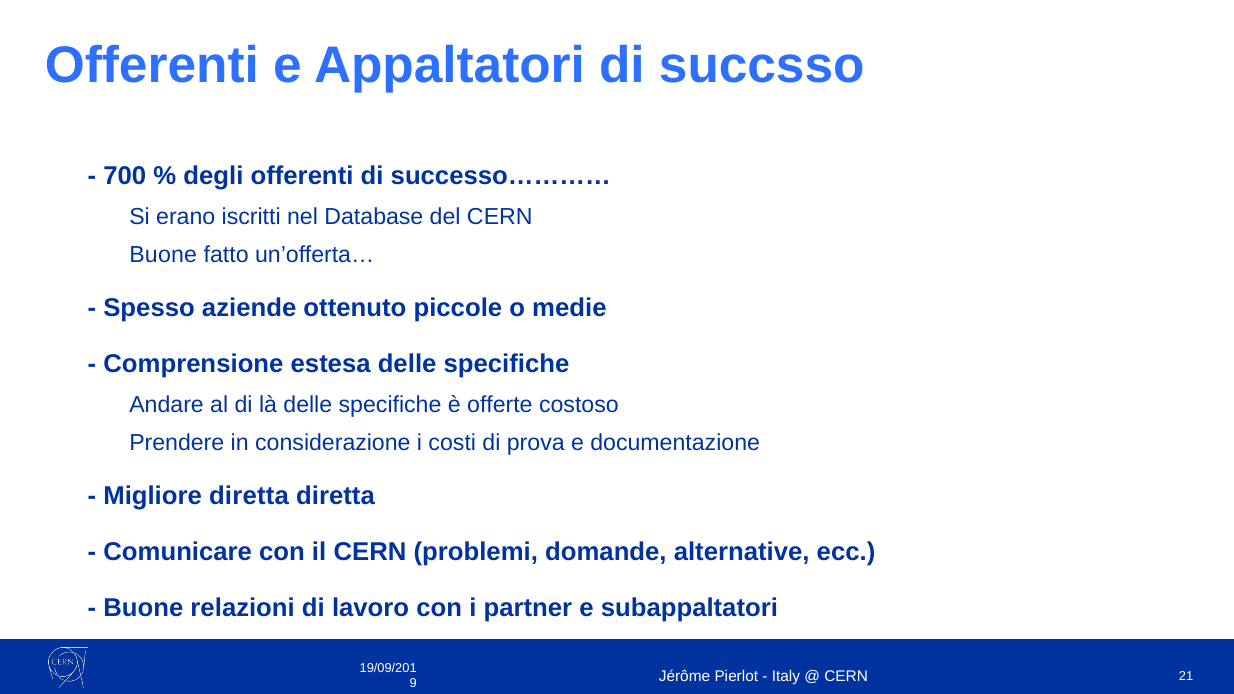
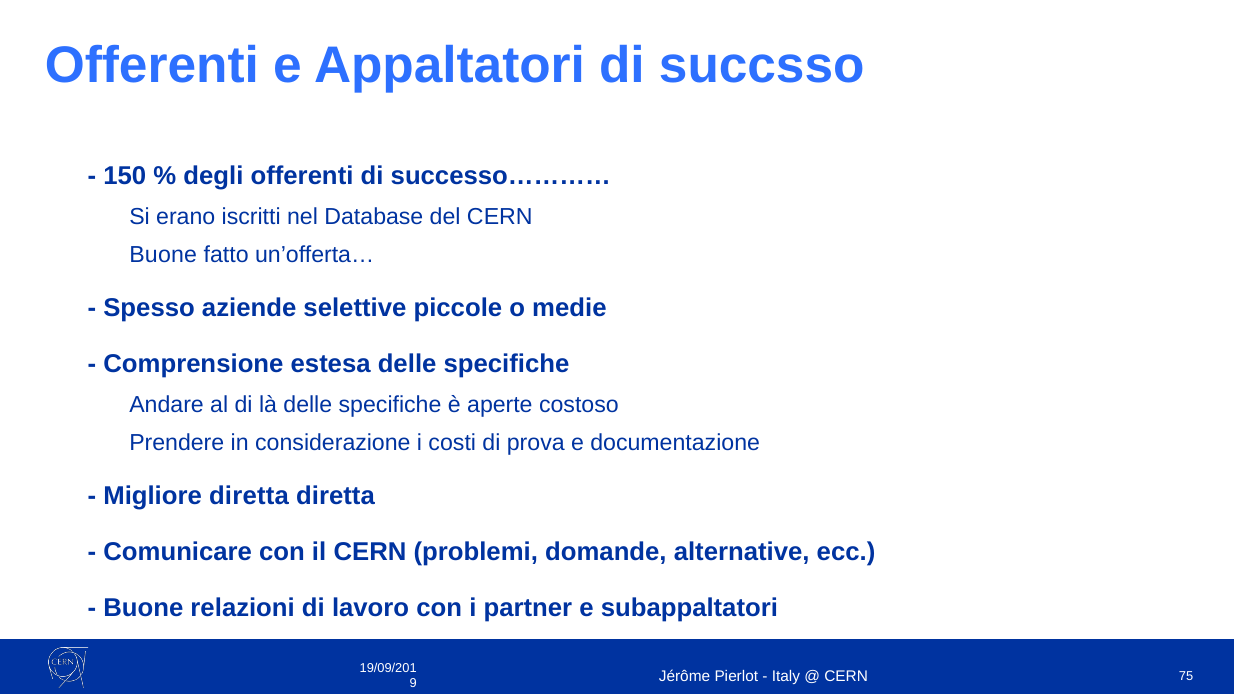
700: 700 -> 150
ottenuto: ottenuto -> selettive
offerte: offerte -> aperte
21: 21 -> 75
